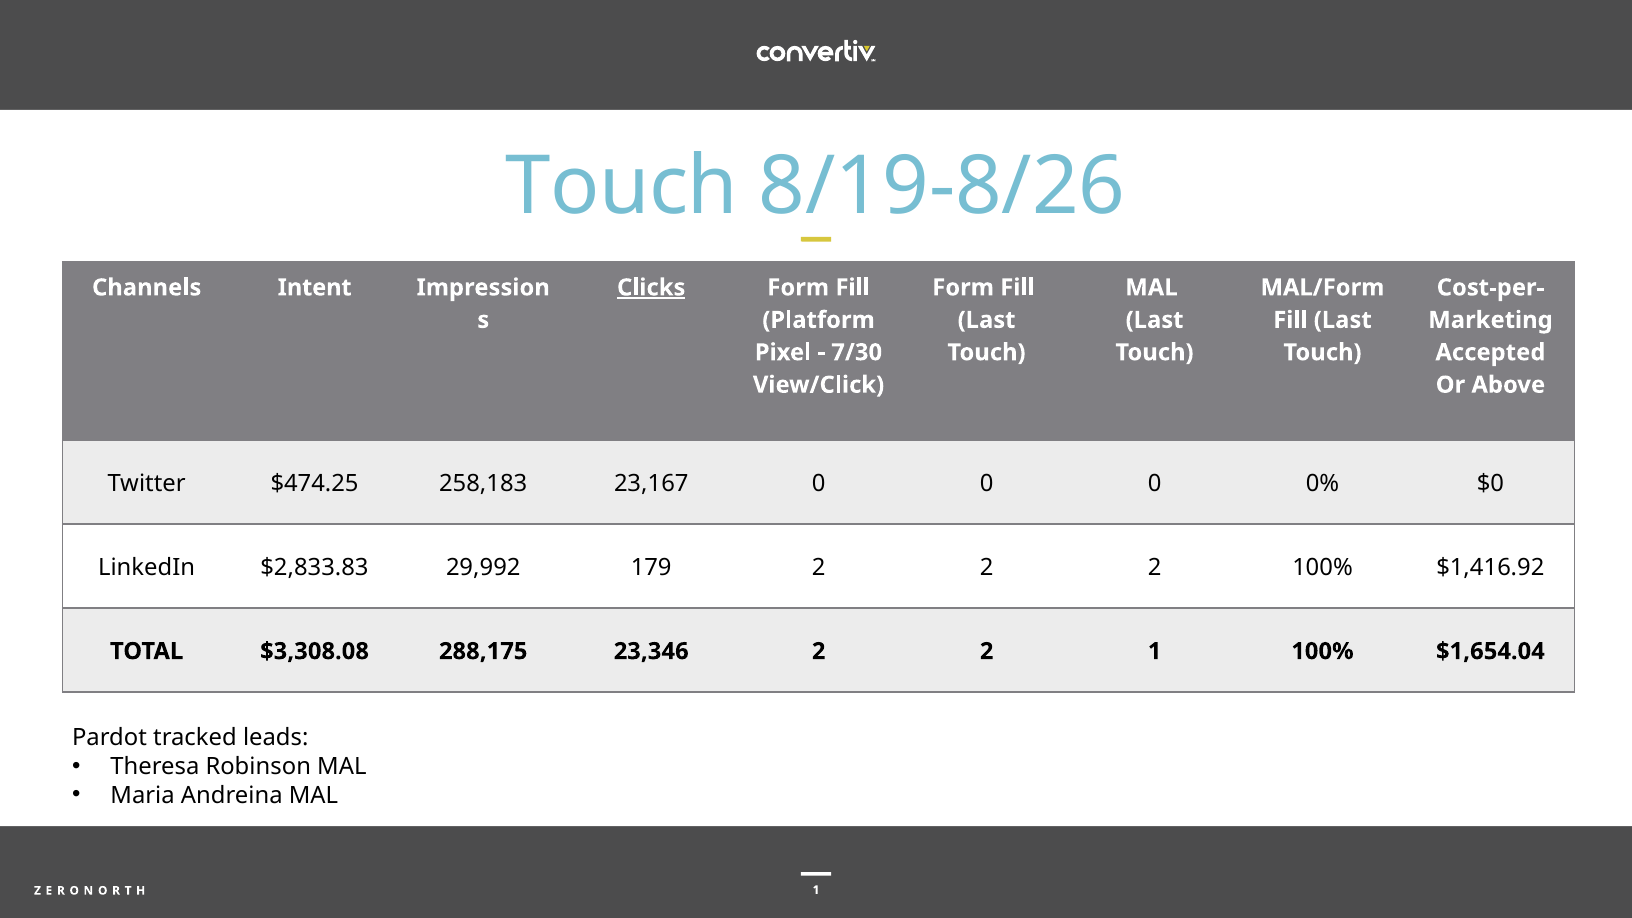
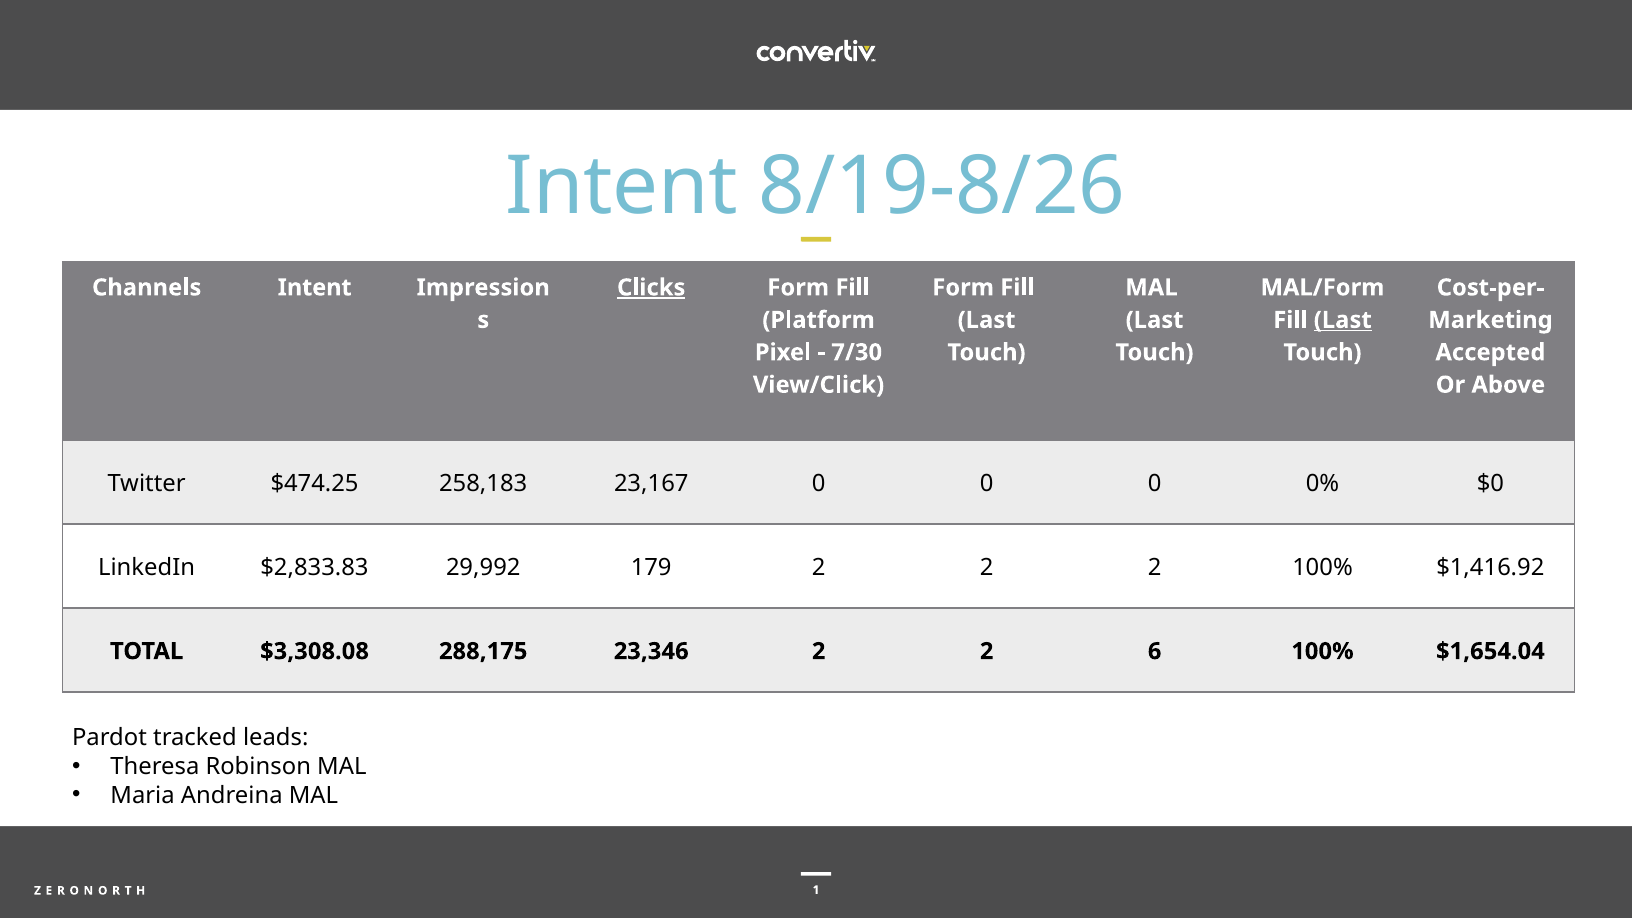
Touch at (622, 187): Touch -> Intent
Last at (1343, 320) underline: none -> present
2 1: 1 -> 6
